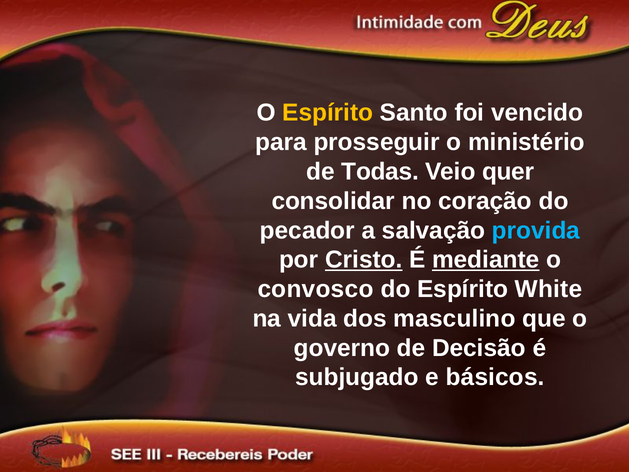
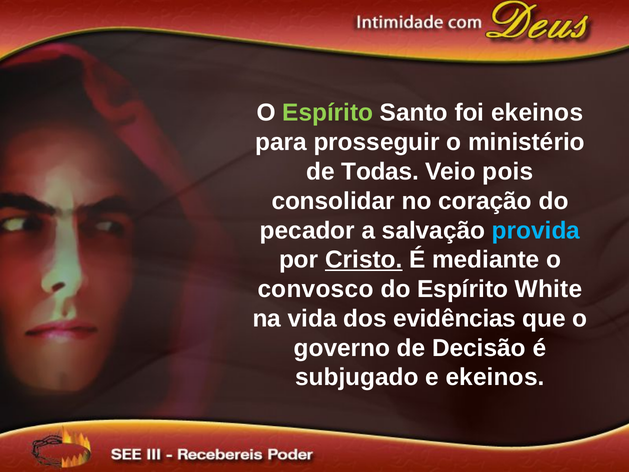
Espírito at (328, 113) colour: yellow -> light green
foi vencido: vencido -> ekeinos
quer: quer -> pois
mediante underline: present -> none
masculino: masculino -> evidências
e básicos: básicos -> ekeinos
